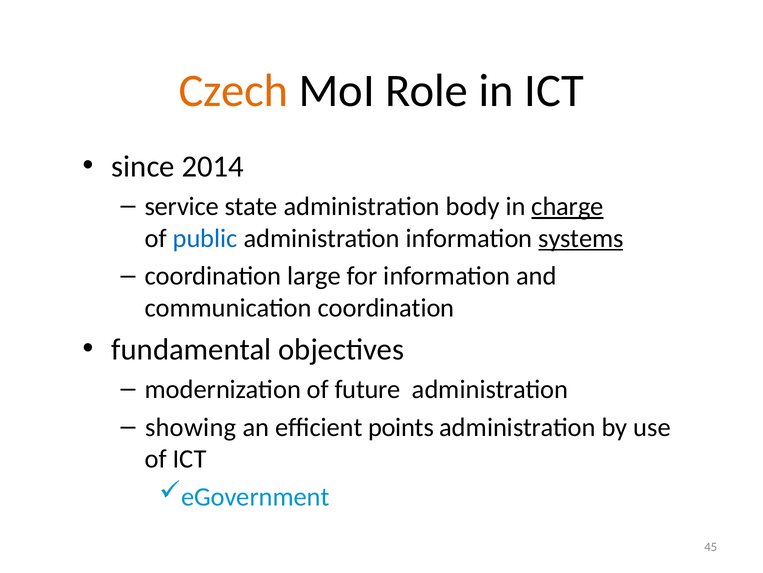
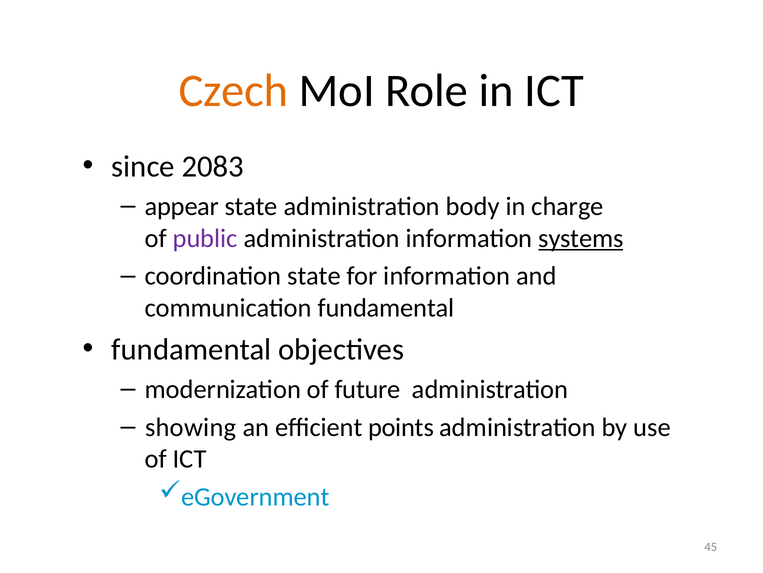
2014: 2014 -> 2083
service: service -> appear
charge underline: present -> none
public colour: blue -> purple
coordination large: large -> state
communication coordination: coordination -> fundamental
